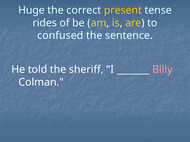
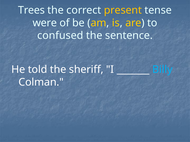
Huge: Huge -> Trees
rides: rides -> were
Billy colour: pink -> light blue
